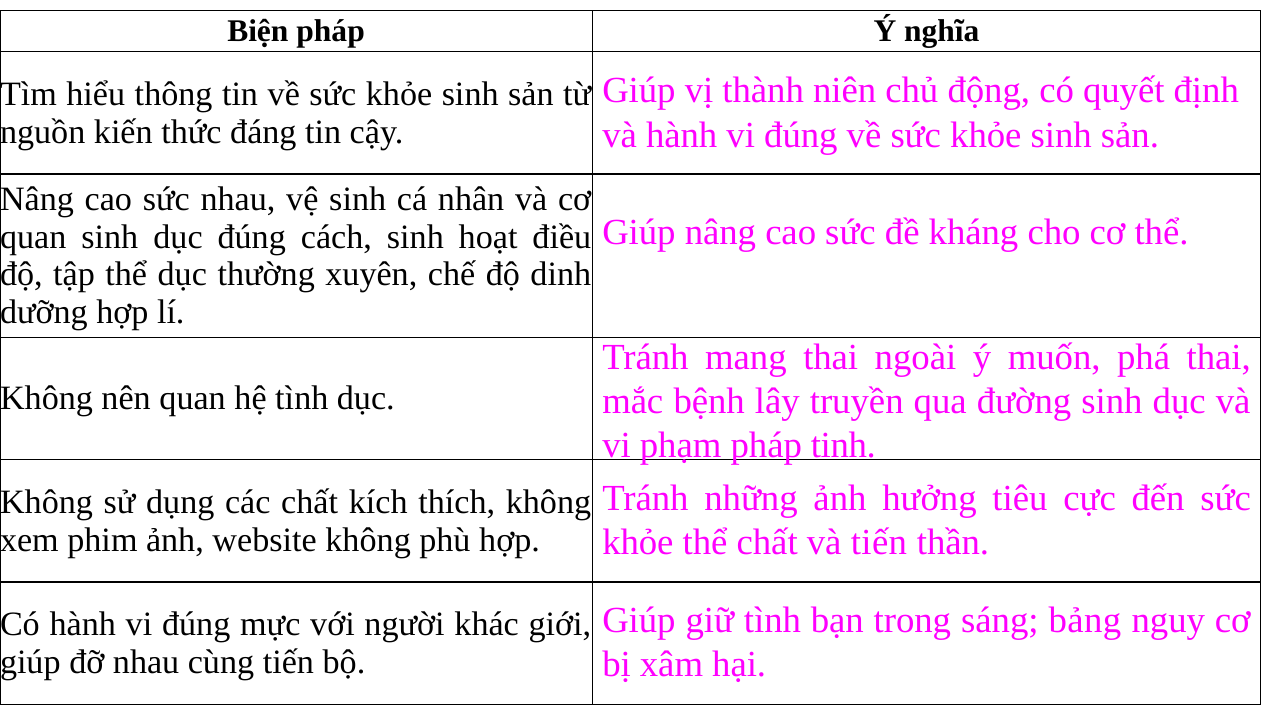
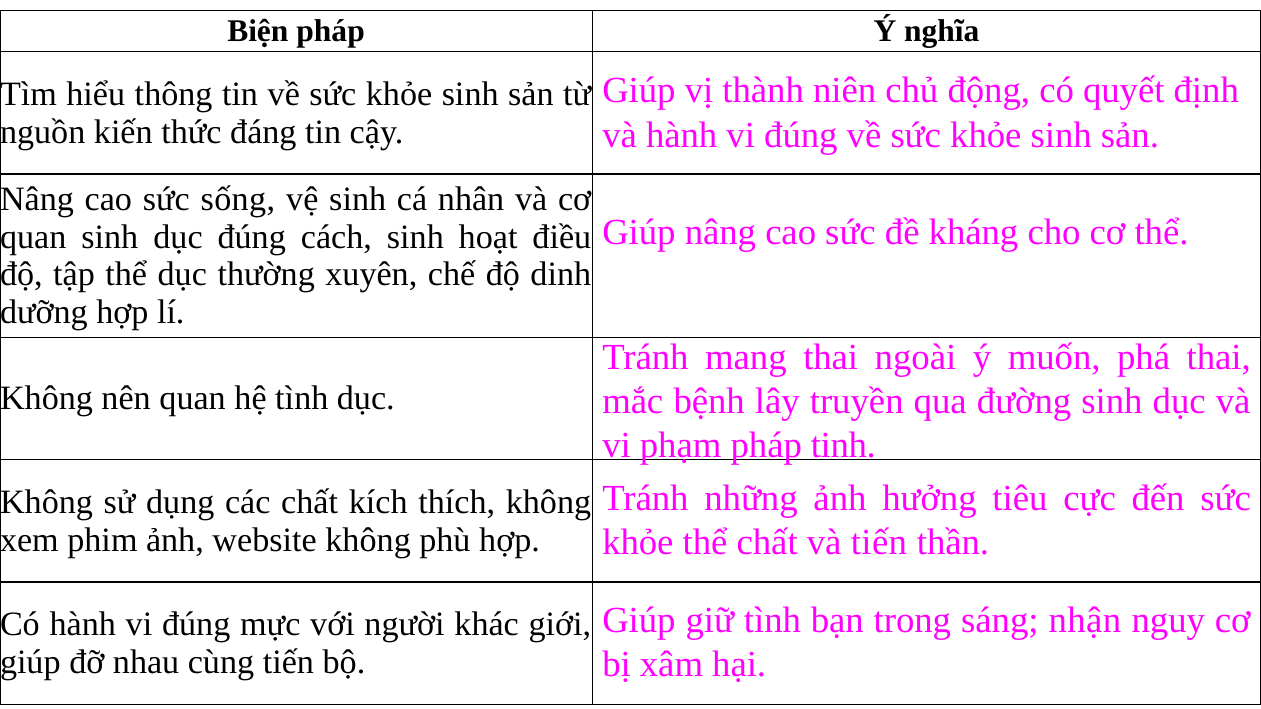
sức nhau: nhau -> sống
bảng: bảng -> nhận
